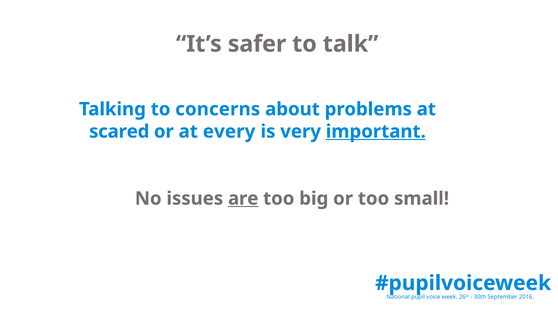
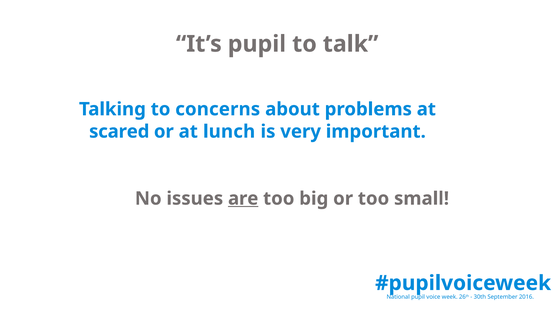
It’s safer: safer -> pupil
every: every -> lunch
important underline: present -> none
